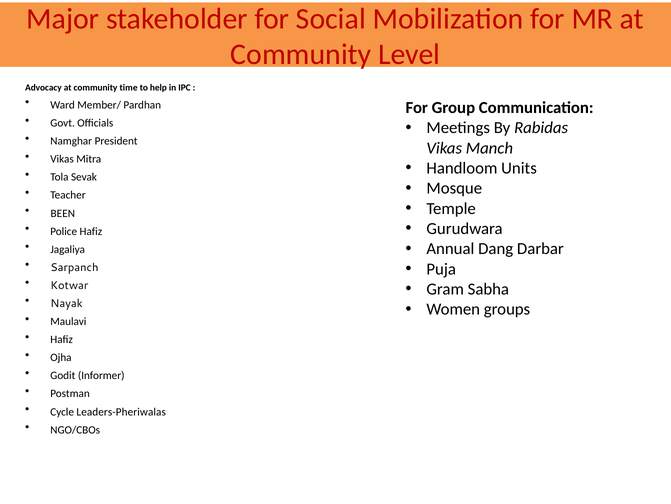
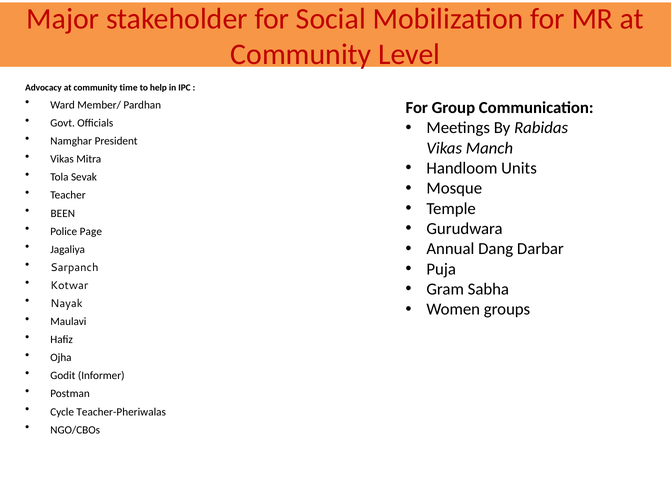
Police Hafiz: Hafiz -> Page
Leaders-Pheriwalas: Leaders-Pheriwalas -> Teacher-Pheriwalas
